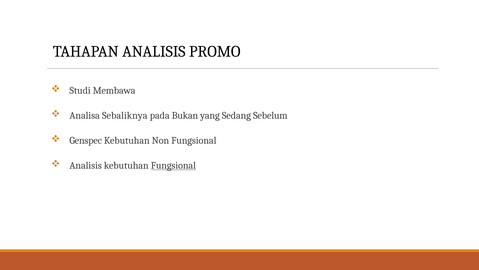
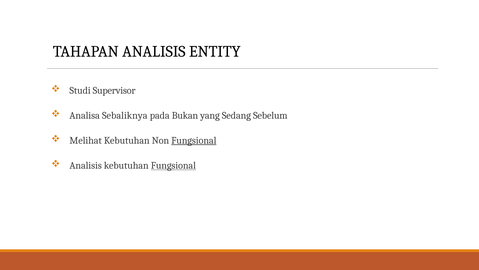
PROMO: PROMO -> ENTITY
Membawa: Membawa -> Supervisor
Genspec: Genspec -> Melihat
Fungsional at (194, 140) underline: none -> present
